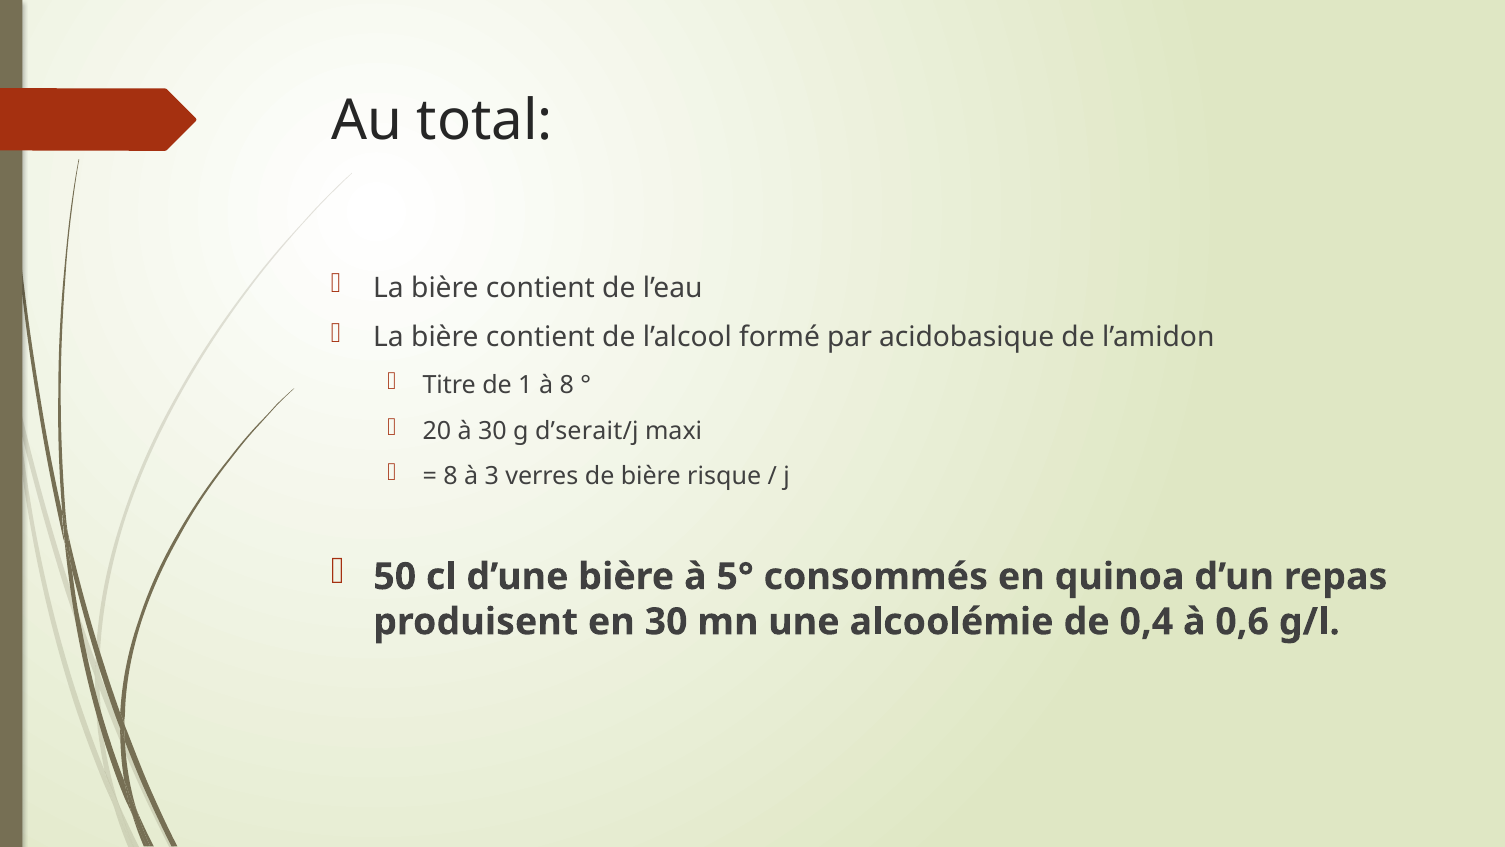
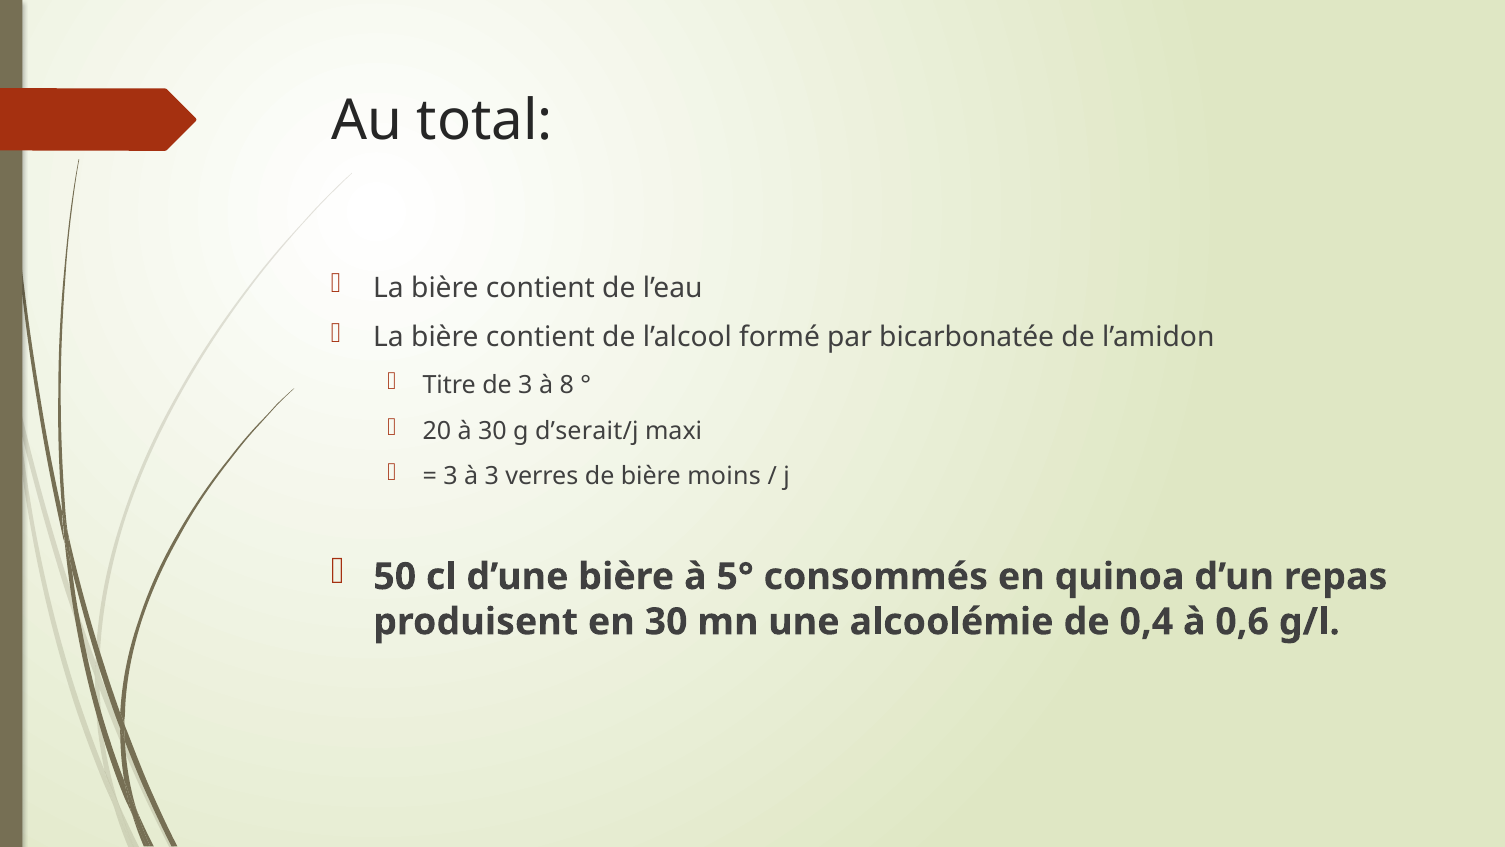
acidobasique: acidobasique -> bicarbonatée
de 1: 1 -> 3
8 at (450, 476): 8 -> 3
risque: risque -> moins
